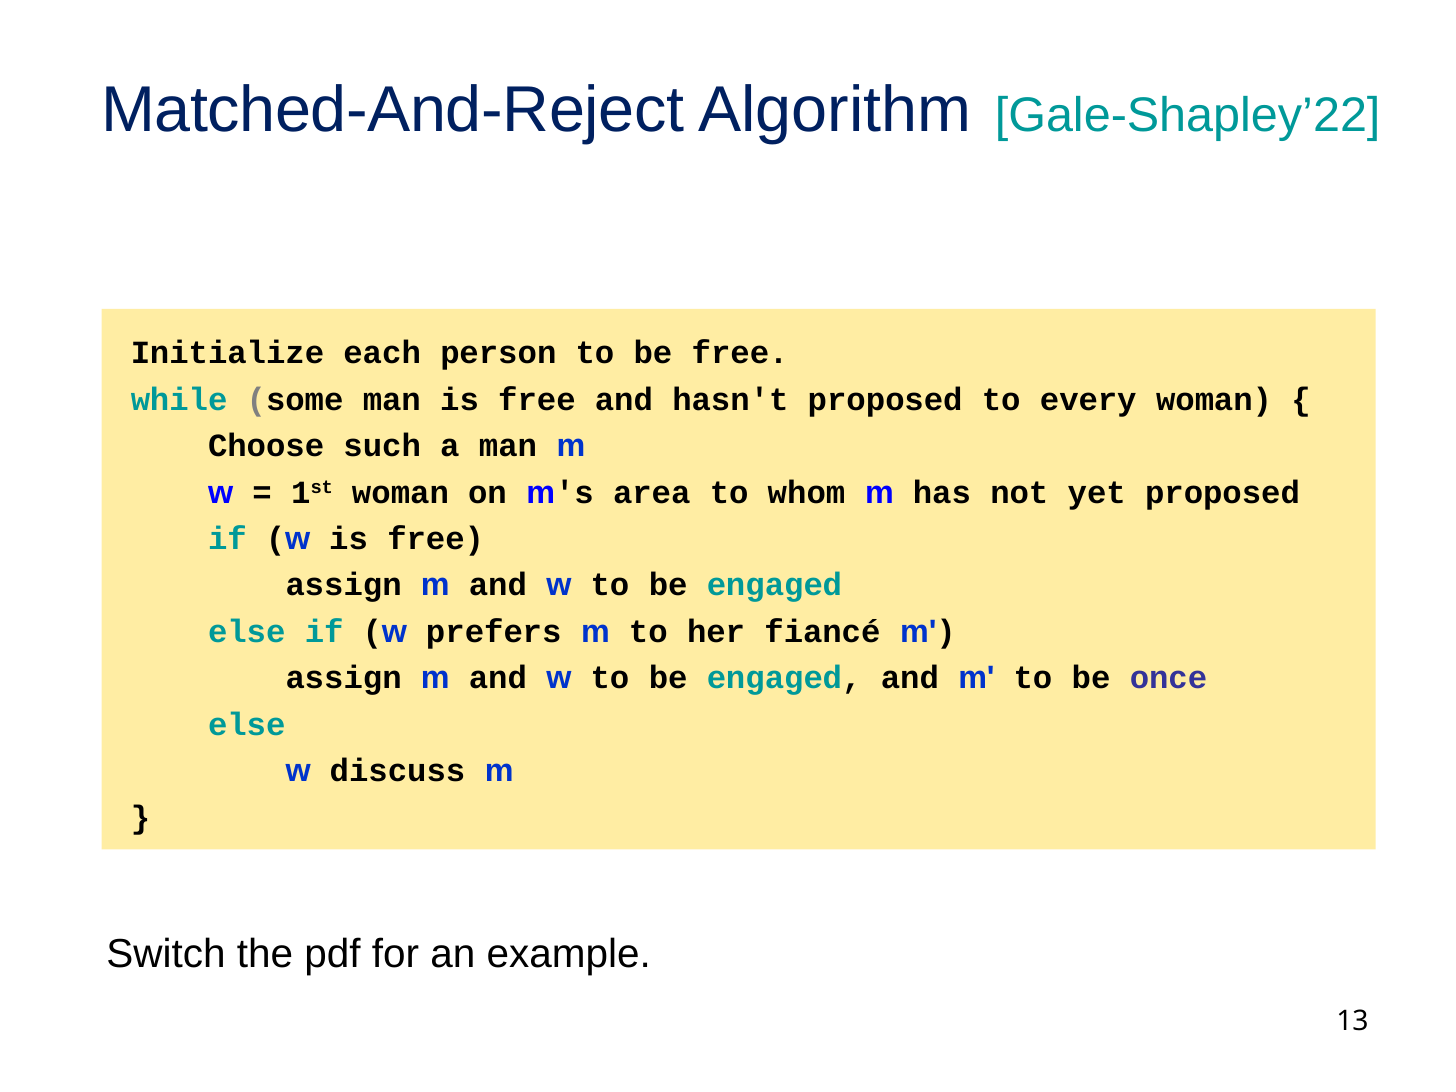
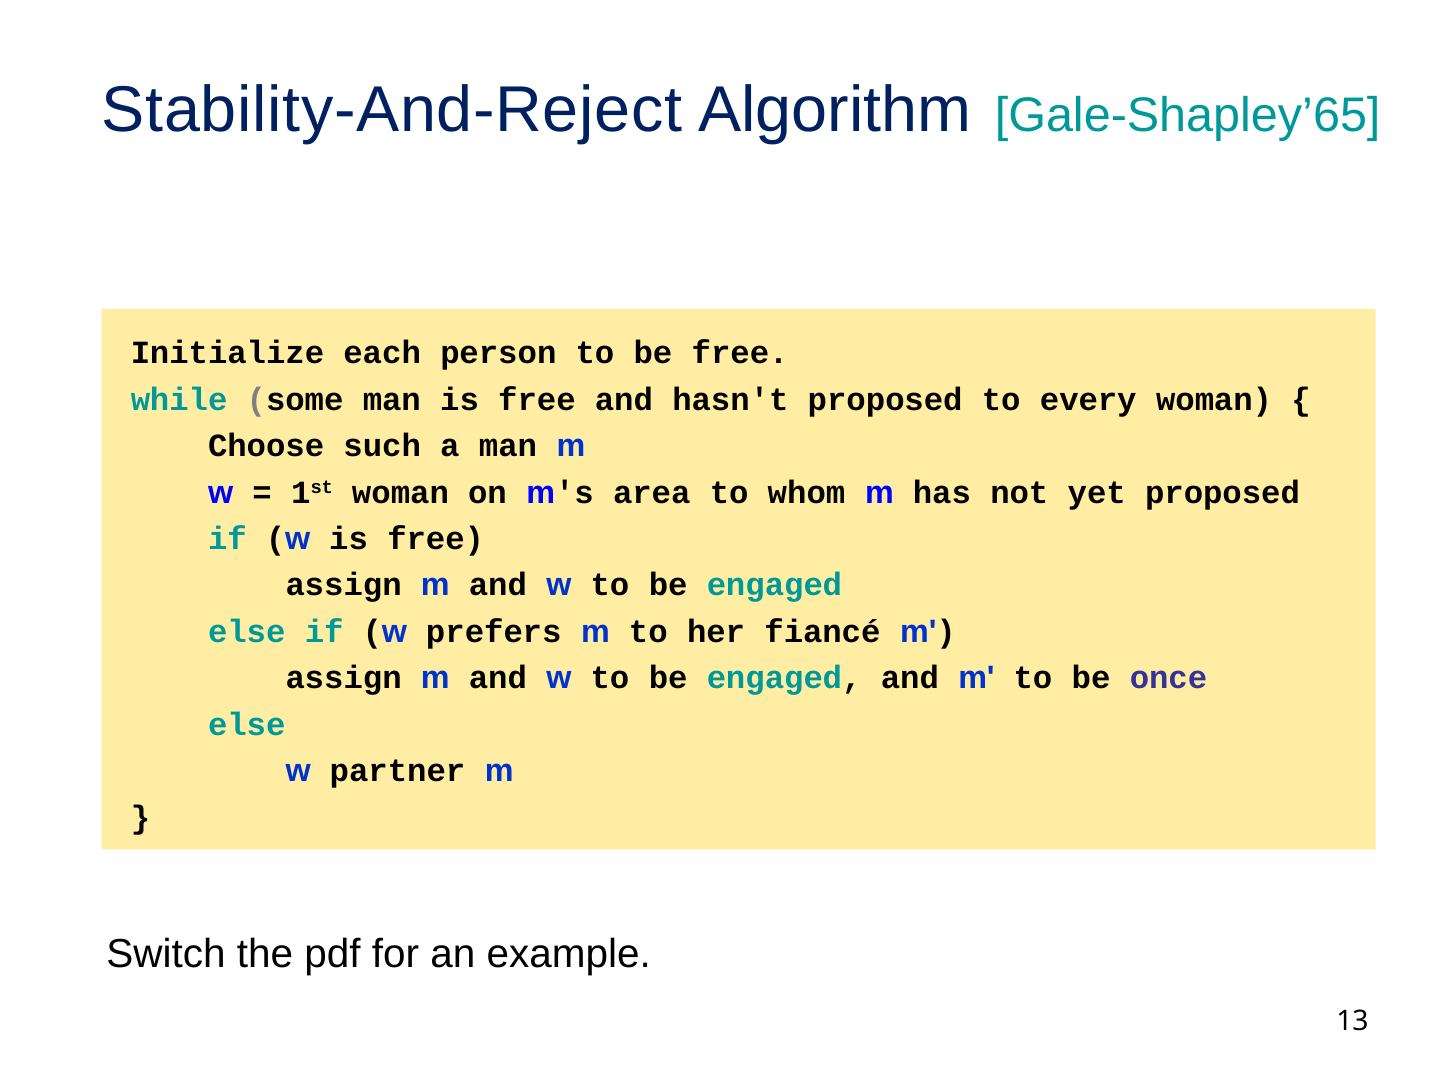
Matched-And-Reject: Matched-And-Reject -> Stability-And-Reject
Gale-Shapley’22: Gale-Shapley’22 -> Gale-Shapley’65
discuss: discuss -> partner
